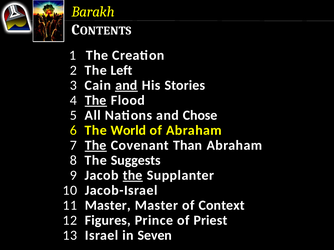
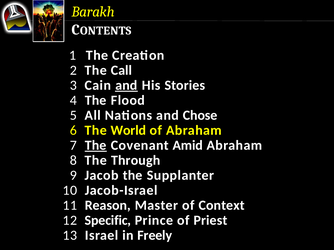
Left: Left -> Call
The at (96, 101) underline: present -> none
Than: Than -> Amid
Suggests: Suggests -> Through
the at (133, 176) underline: present -> none
11 Master: Master -> Reason
Figures: Figures -> Specific
Seven: Seven -> Freely
